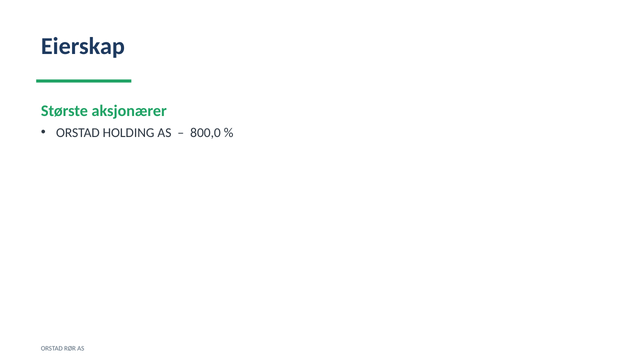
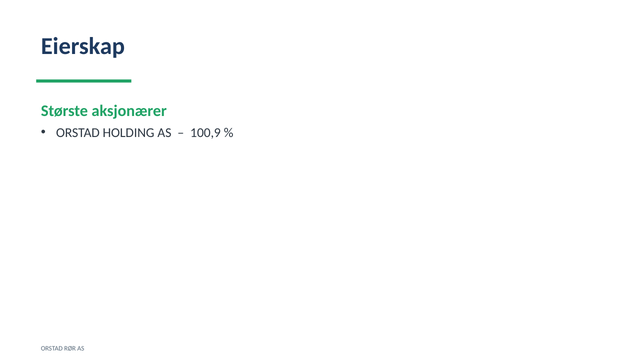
800,0: 800,0 -> 100,9
